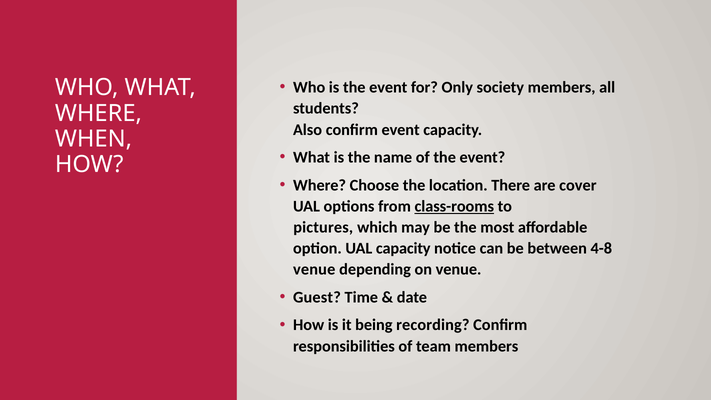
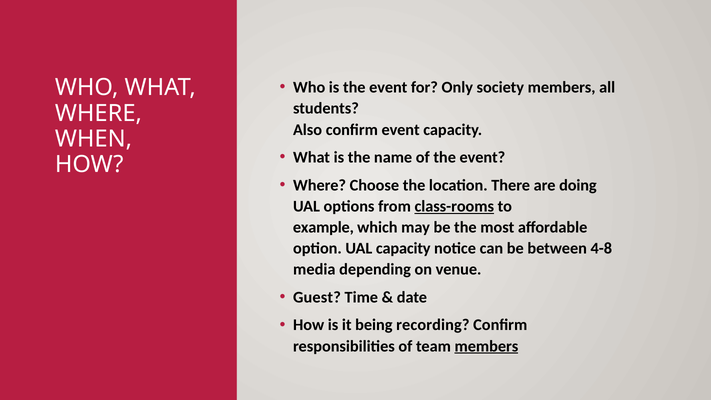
cover: cover -> doing
pictures: pictures -> example
venue at (314, 270): venue -> media
members at (486, 346) underline: none -> present
